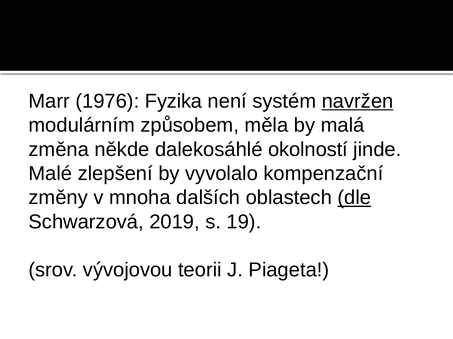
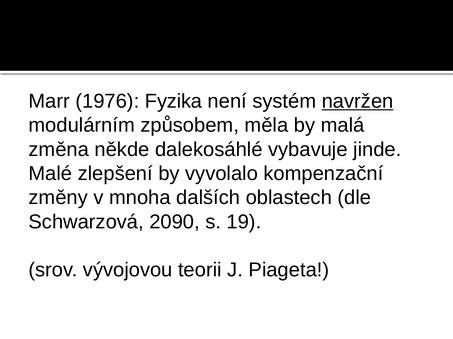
okolností: okolností -> vybavuje
dle underline: present -> none
2019: 2019 -> 2090
